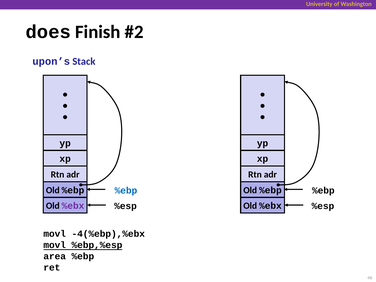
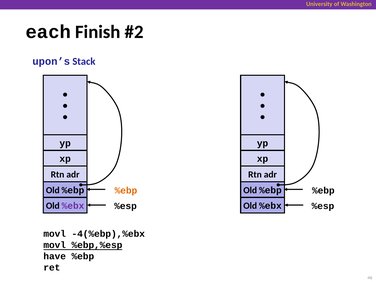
does: does -> each
%ebp at (126, 190) colour: blue -> orange
area: area -> have
